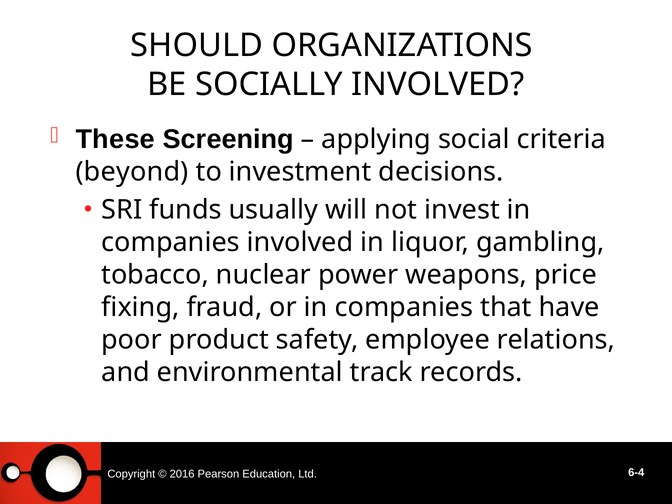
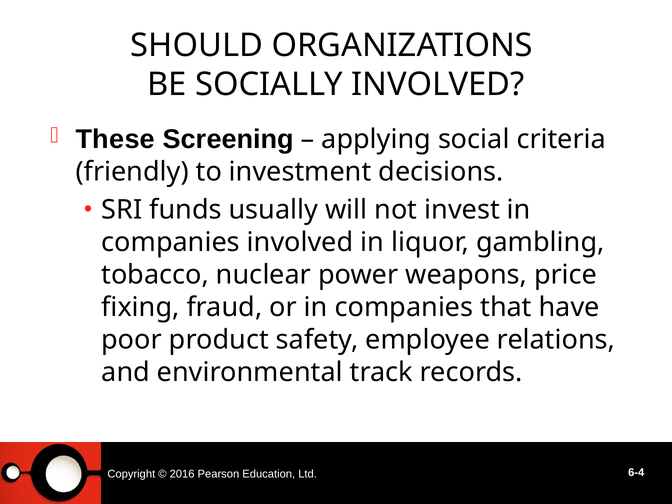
beyond: beyond -> friendly
